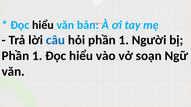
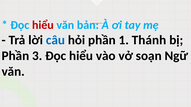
hiểu at (43, 25) colour: black -> red
Người: Người -> Thánh
1 at (37, 56): 1 -> 3
